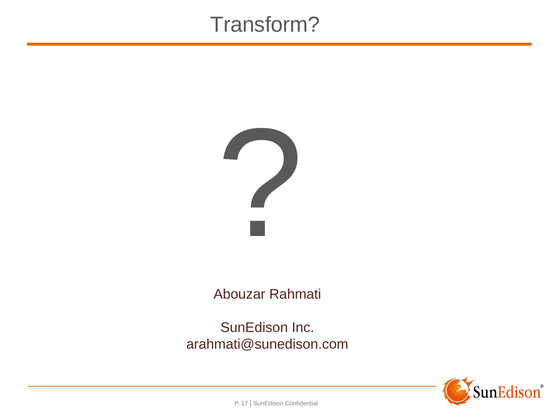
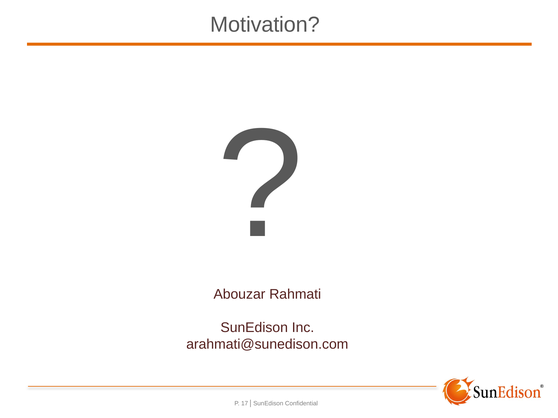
Transform: Transform -> Motivation
